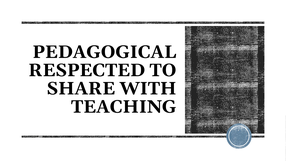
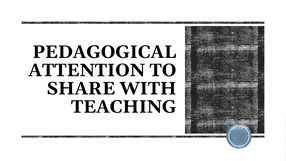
RESPECTED: RESPECTED -> ATTENTION
